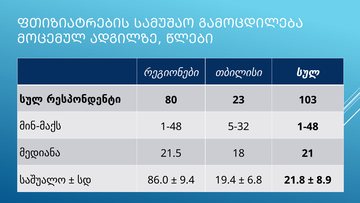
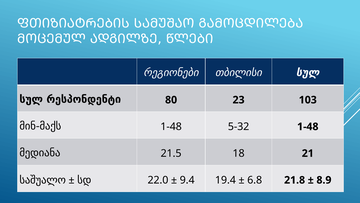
86.0: 86.0 -> 22.0
